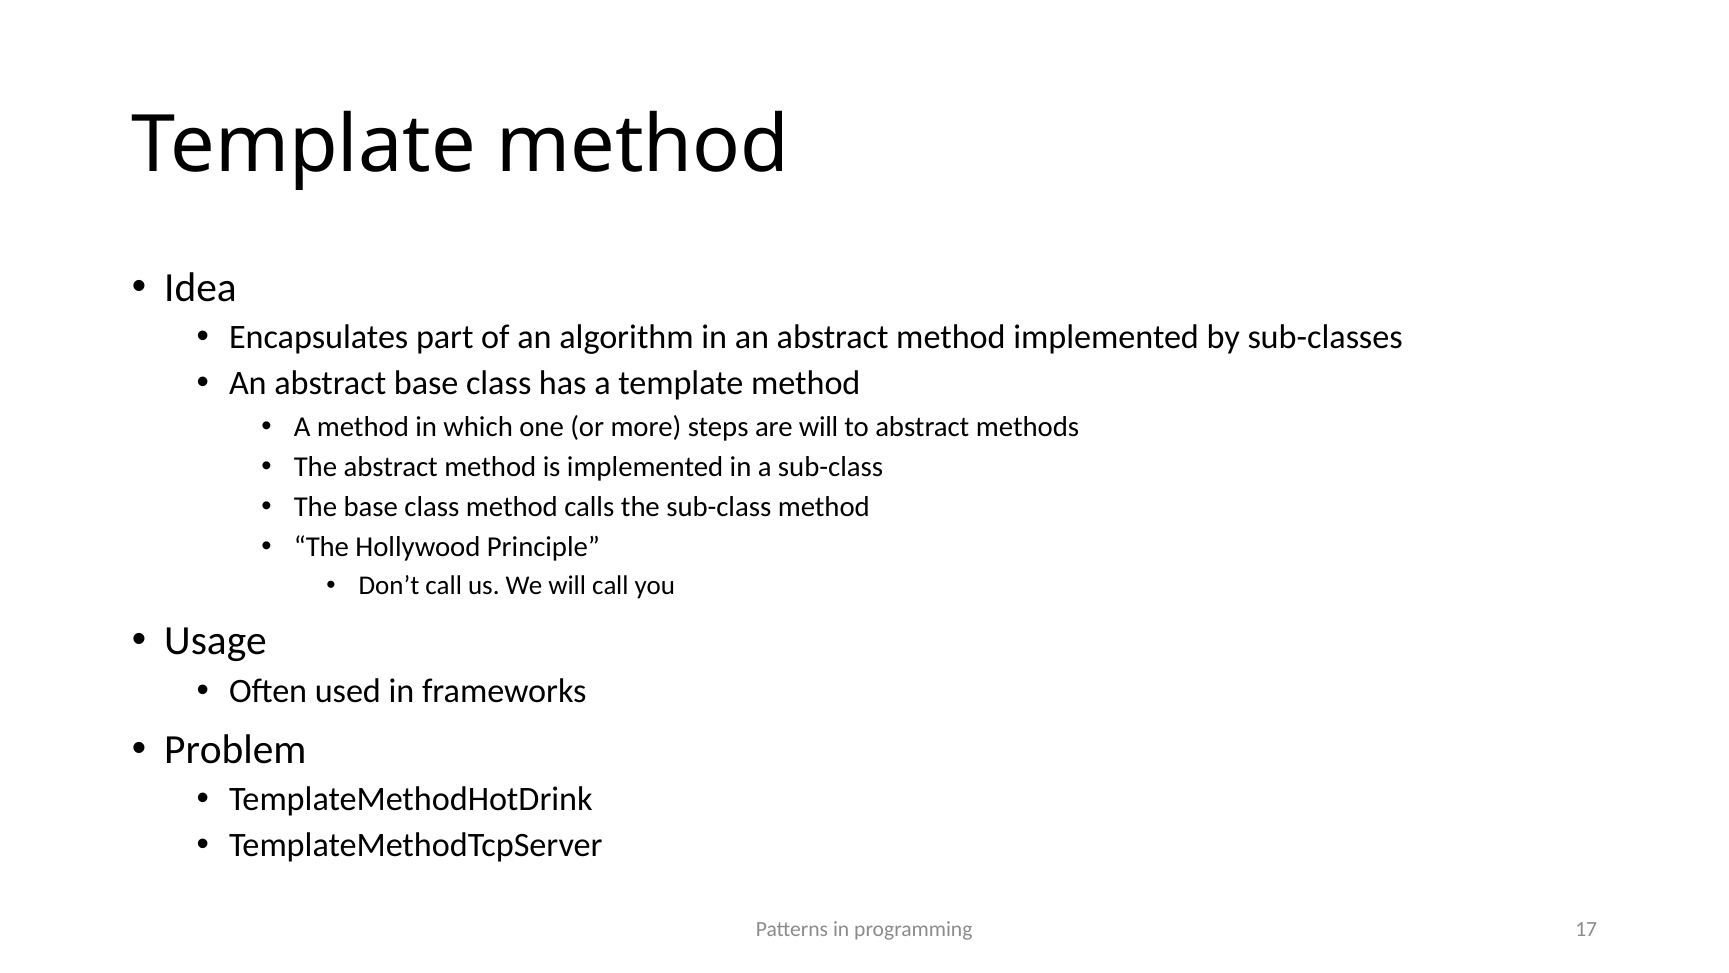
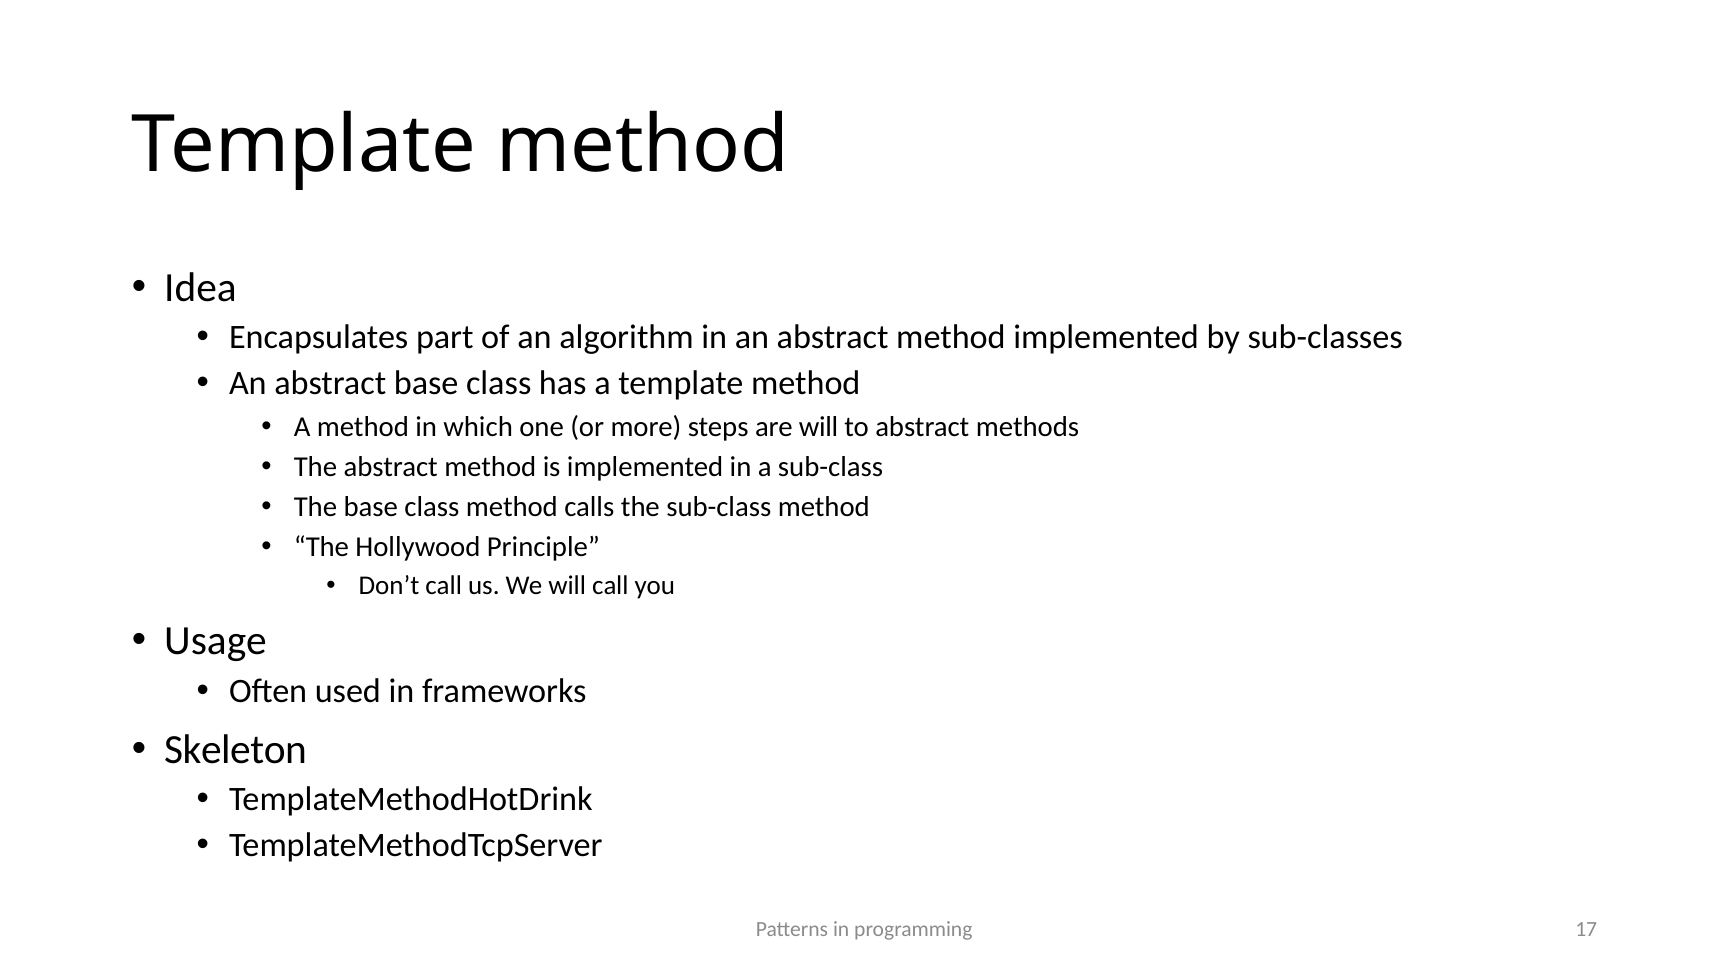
Problem: Problem -> Skeleton
